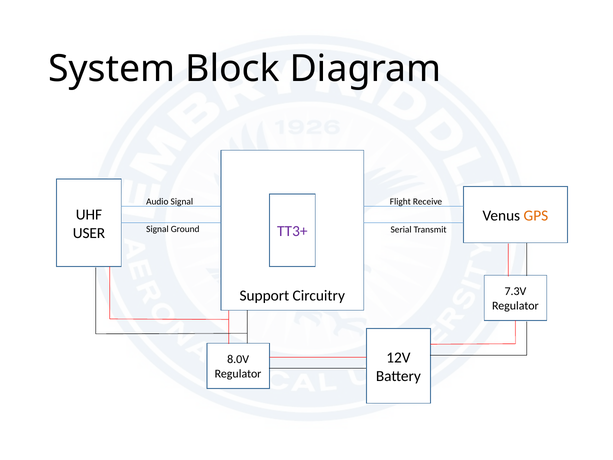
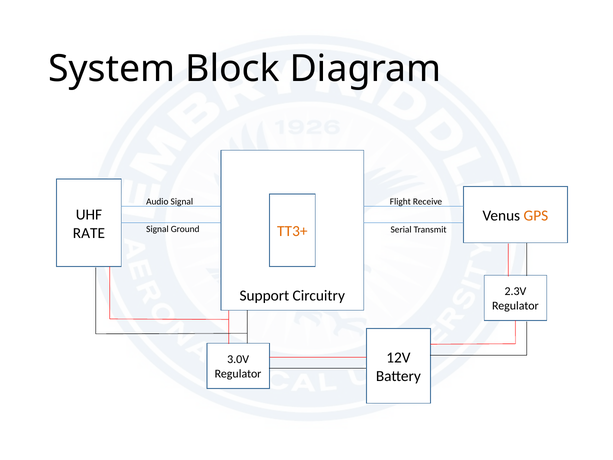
TT3+ colour: purple -> orange
USER: USER -> RATE
7.3V: 7.3V -> 2.3V
8.0V: 8.0V -> 3.0V
